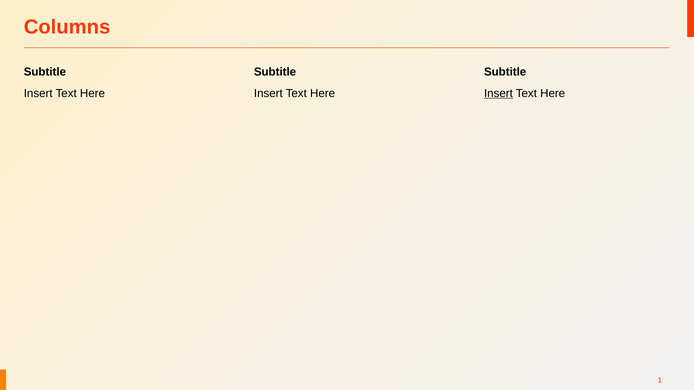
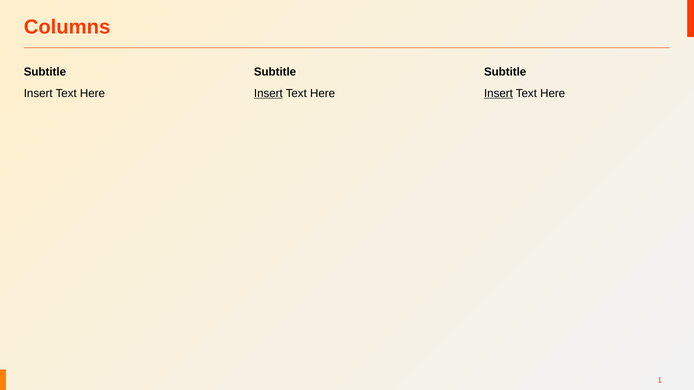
Insert at (268, 93) underline: none -> present
